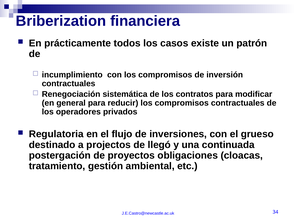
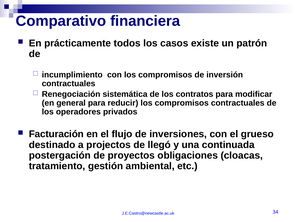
Briberization: Briberization -> Comparativo
Regulatoria: Regulatoria -> Facturación
